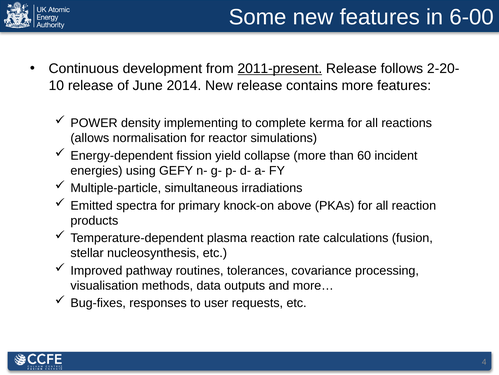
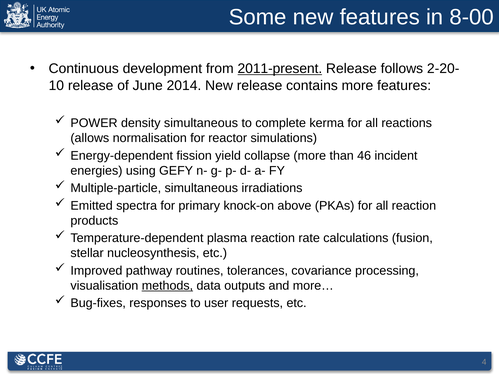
6-00: 6-00 -> 8-00
density implementing: implementing -> simultaneous
60: 60 -> 46
methods underline: none -> present
